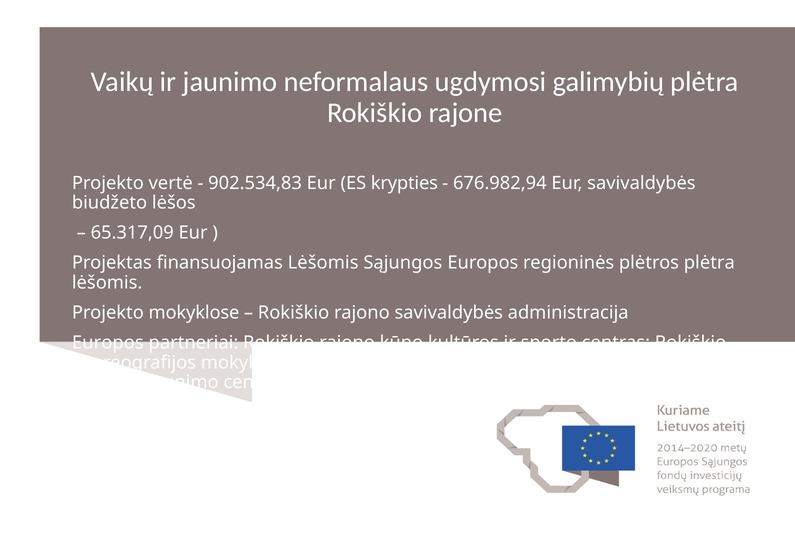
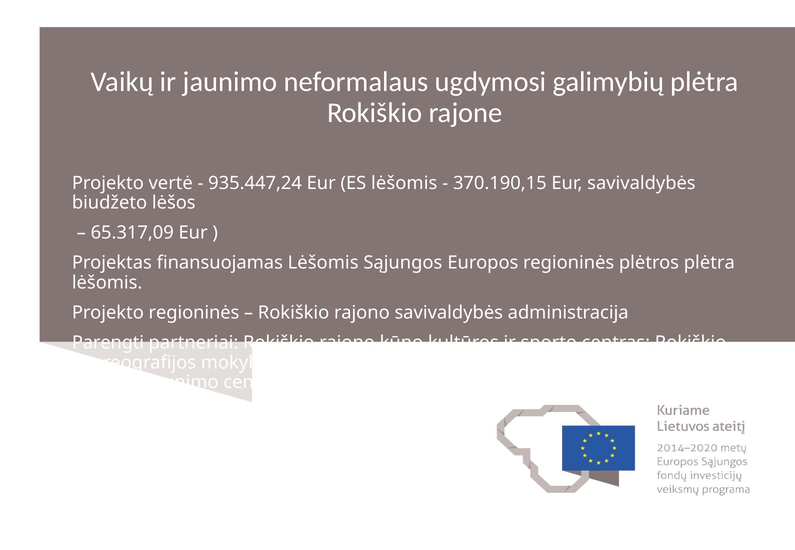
902.534,83: 902.534,83 -> 935.447,24
ES krypties: krypties -> lėšomis
676.982,94: 676.982,94 -> 370.190,15
Projekto mokyklose: mokyklose -> regioninės
Europos at (108, 343): Europos -> Parengti
